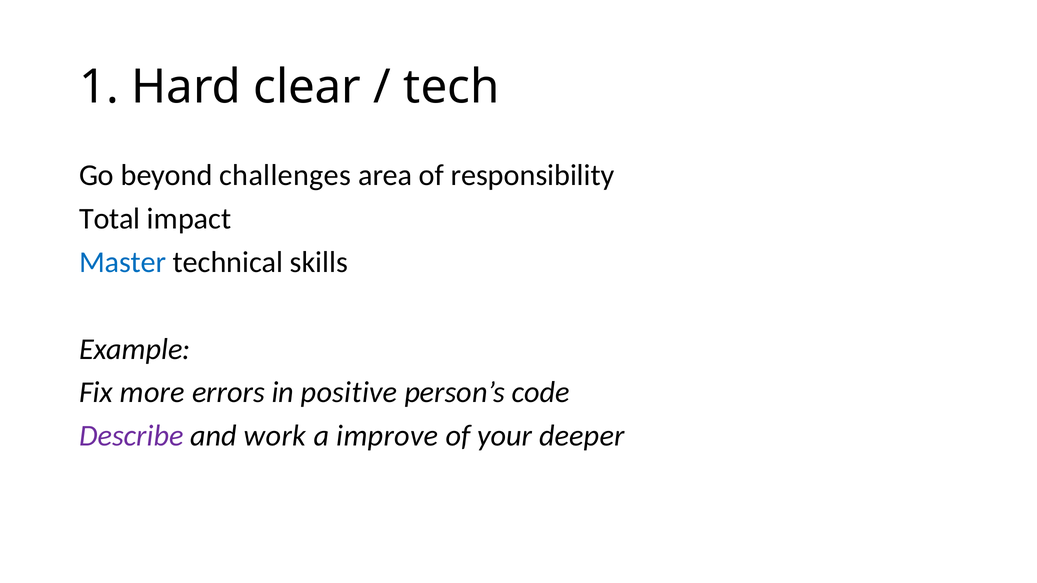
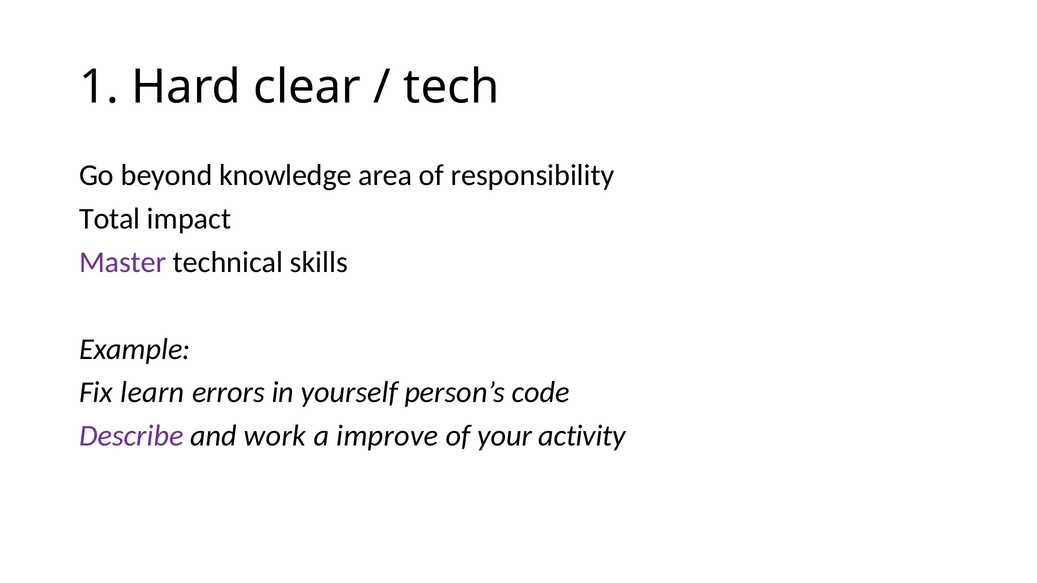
challenges: challenges -> knowledge
Master colour: blue -> purple
more: more -> learn
positive: positive -> yourself
deeper: deeper -> activity
